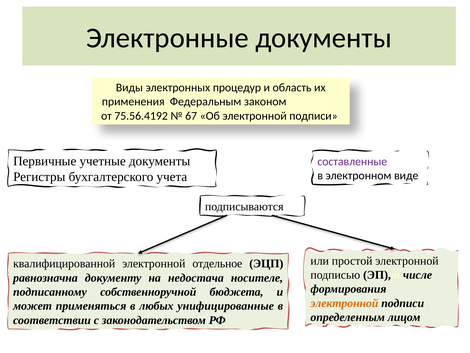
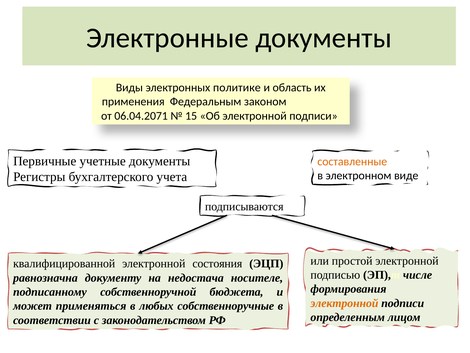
процедур: процедур -> политике
75.56.4192: 75.56.4192 -> 06.04.2071
67: 67 -> 15
составленные colour: purple -> orange
отдельное: отдельное -> состояния
унифицированные: унифицированные -> собственноручные
